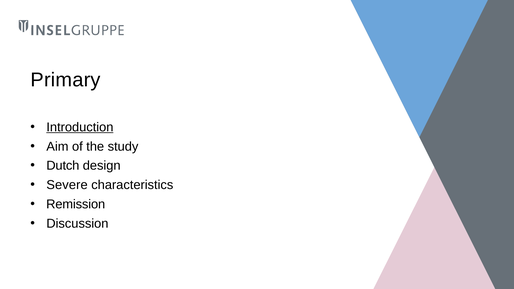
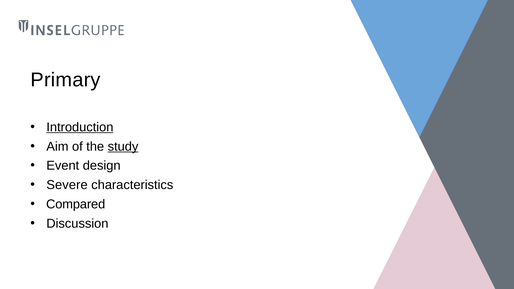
study underline: none -> present
Dutch: Dutch -> Event
Remission: Remission -> Compared
